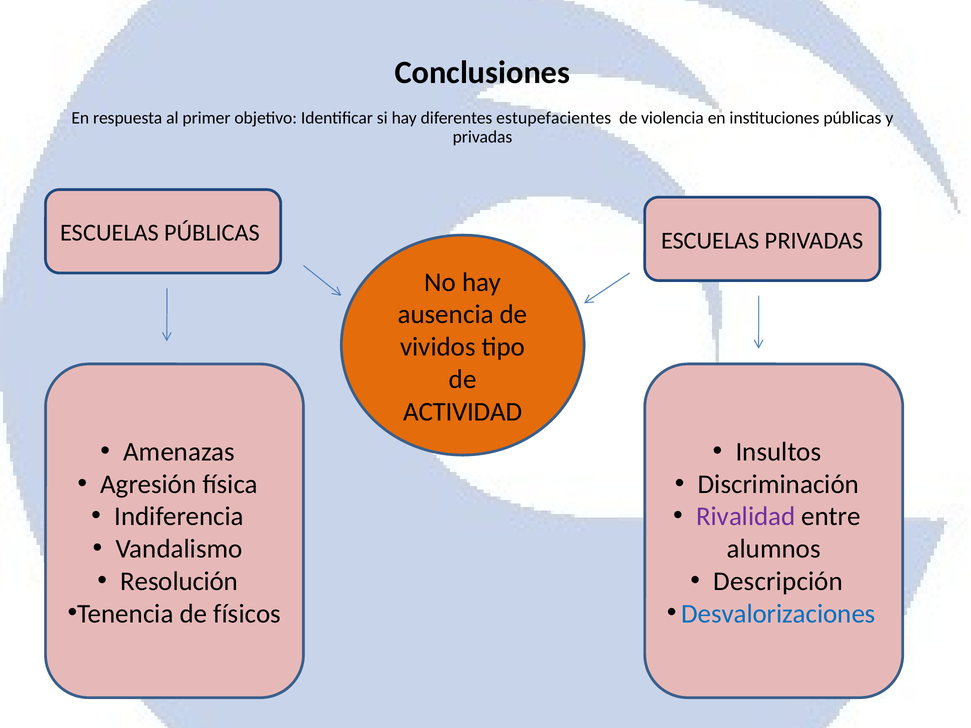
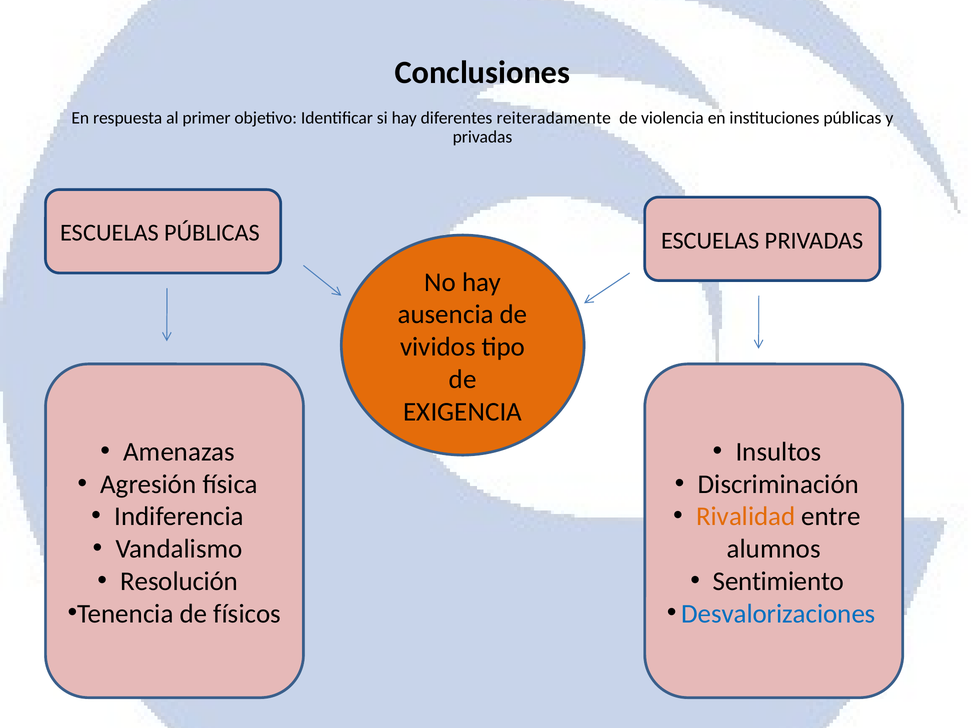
estupefacientes: estupefacientes -> reiteradamente
ACTIVIDAD: ACTIVIDAD -> EXIGENCIA
Rivalidad colour: purple -> orange
Descripción: Descripción -> Sentimiento
